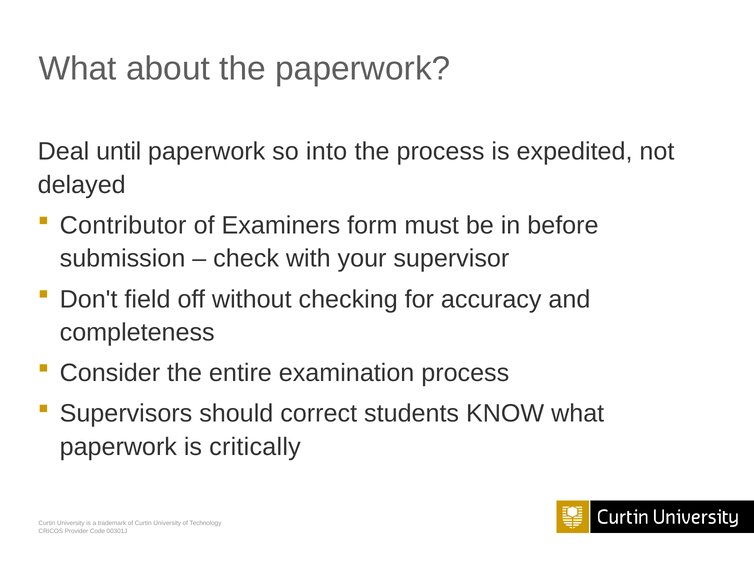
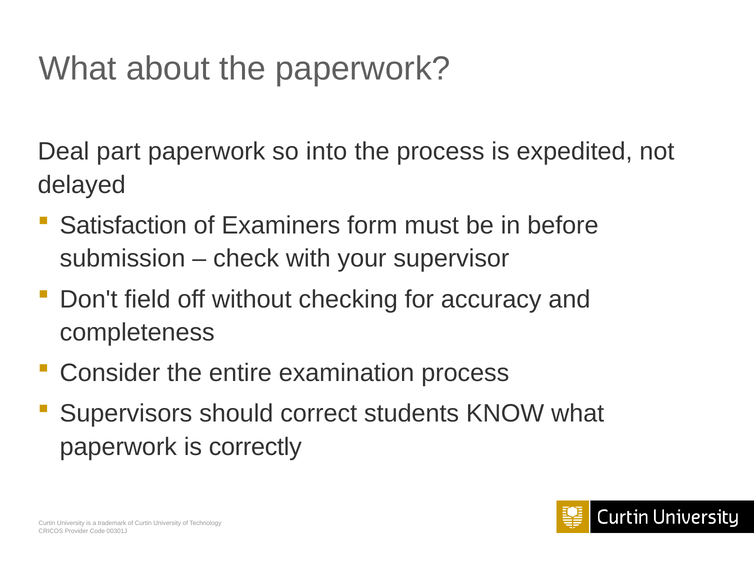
until: until -> part
Contributor: Contributor -> Satisfaction
critically: critically -> correctly
